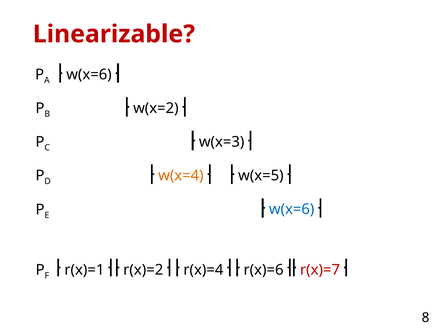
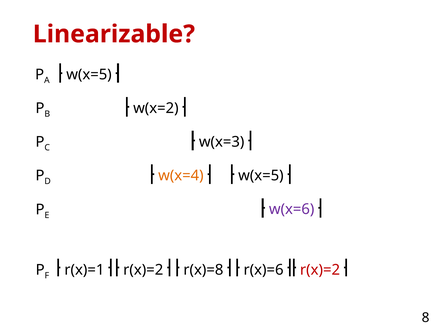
w(x=6 at (89, 74): w(x=6 -> w(x=5
w(x=6 at (292, 209) colour: blue -> purple
r(x)=4: r(x)=4 -> r(x)=8
r(x)=6 r(x)=7: r(x)=7 -> r(x)=2
